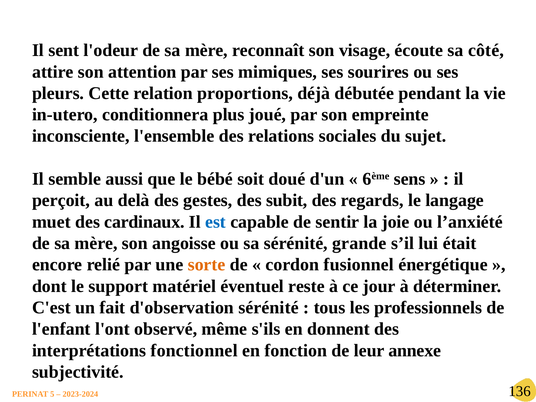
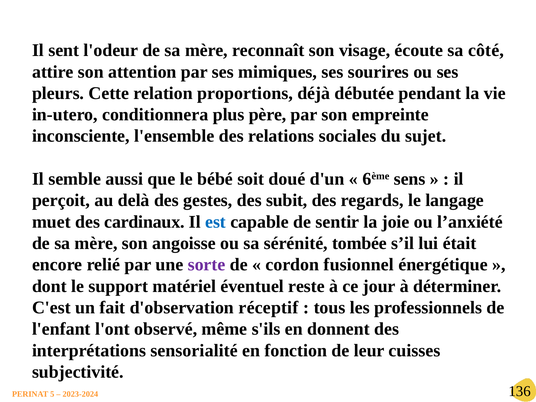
joué: joué -> père
grande: grande -> tombée
sorte colour: orange -> purple
d'observation sérénité: sérénité -> réceptif
fonctionnel: fonctionnel -> sensorialité
annexe: annexe -> cuisses
